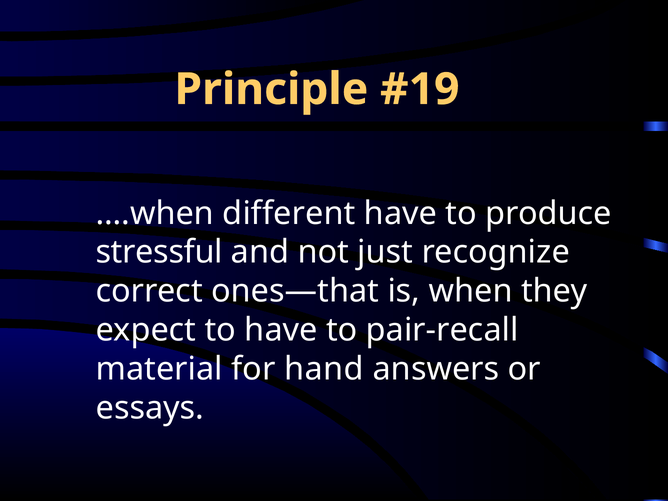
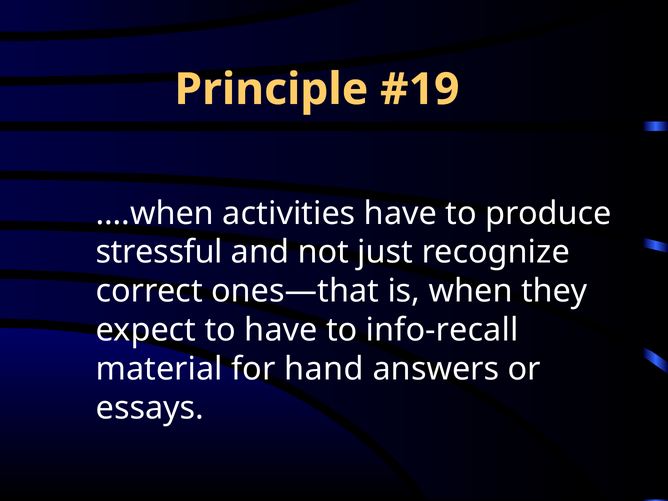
different: different -> activities
pair-recall: pair-recall -> info-recall
